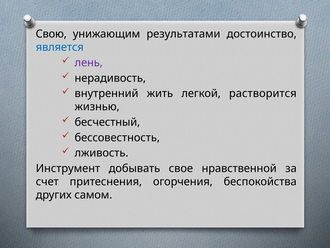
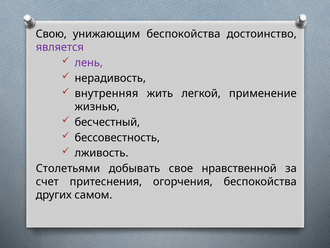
унижающим результатами: результатами -> беспокойства
является colour: blue -> purple
внутренний: внутренний -> внутренняя
растворится: растворится -> применение
Инструмент: Инструмент -> Столетьями
